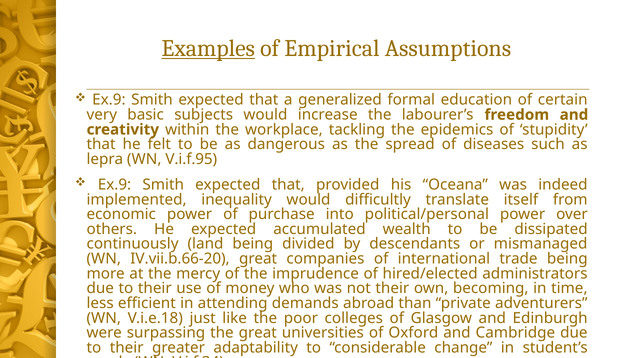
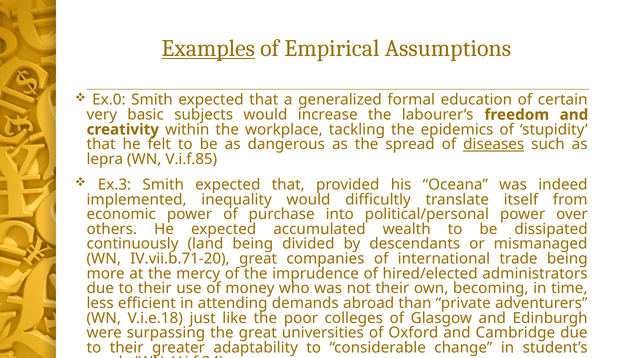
Ex.9 at (109, 100): Ex.9 -> Ex.0
diseases underline: none -> present
V.i.f.95: V.i.f.95 -> V.i.f.85
Ex.9 at (114, 185): Ex.9 -> Ex.3
IV.vii.b.66-20: IV.vii.b.66-20 -> IV.vii.b.71-20
